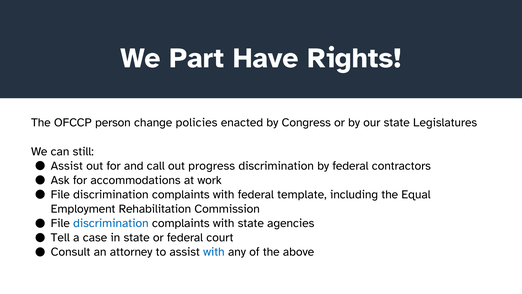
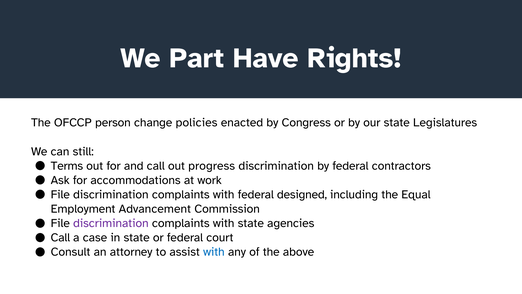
Assist at (67, 166): Assist -> Terms
template: template -> designed
Rehabilitation: Rehabilitation -> Advancement
discrimination at (111, 223) colour: blue -> purple
Tell at (60, 237): Tell -> Call
